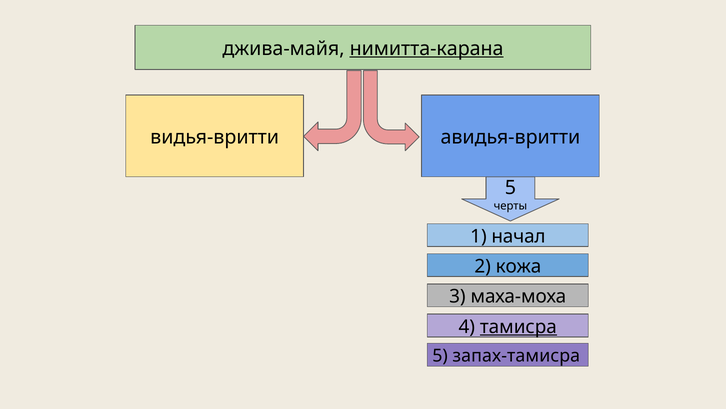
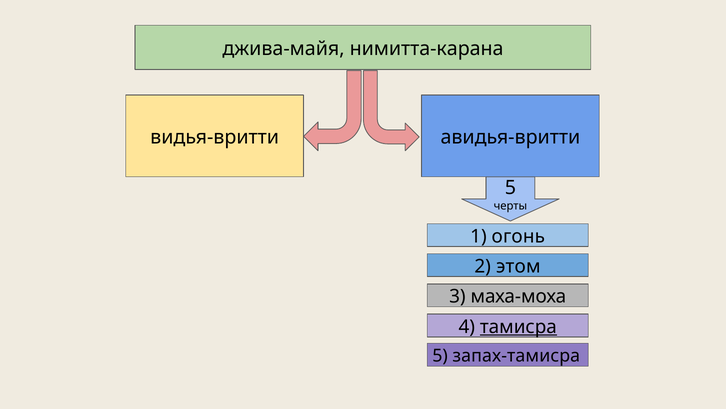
нимитта-карана underline: present -> none
начал: начал -> огонь
кожа: кожа -> этом
